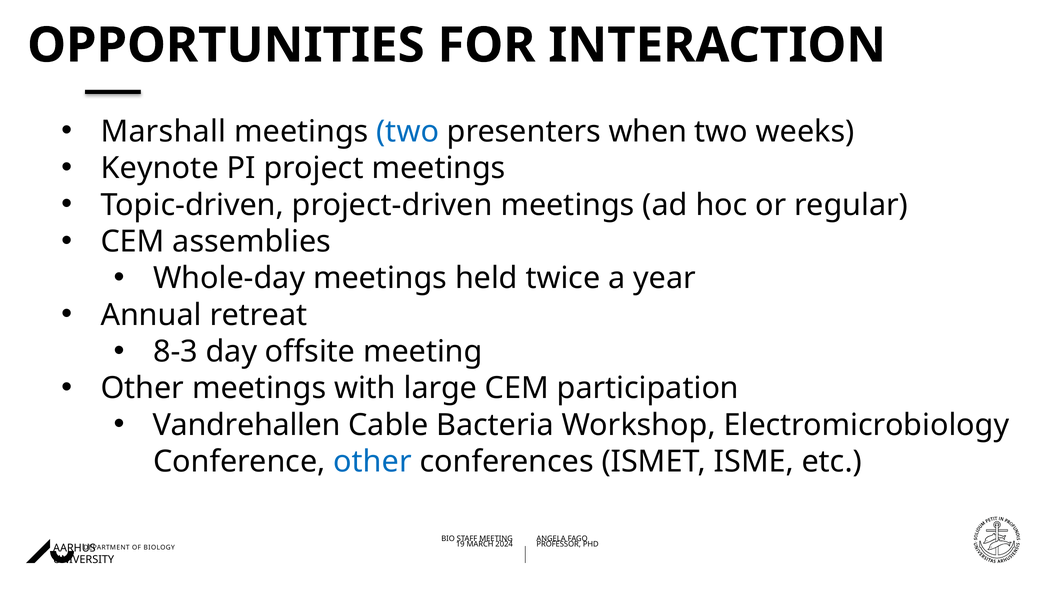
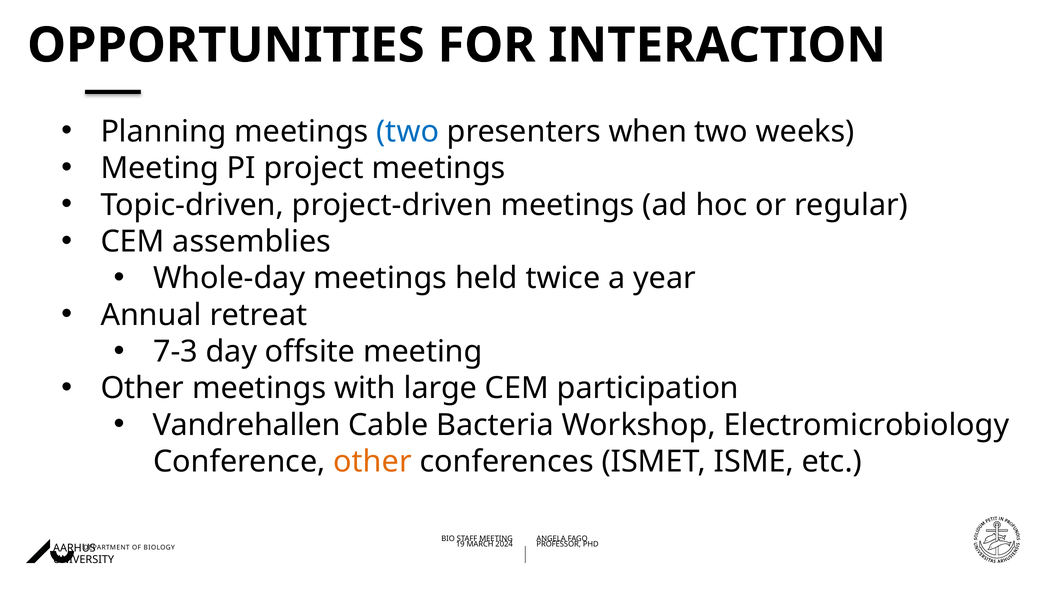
Marshall: Marshall -> Planning
Keynote at (160, 168): Keynote -> Meeting
8-3: 8-3 -> 7-3
other at (373, 462) colour: blue -> orange
